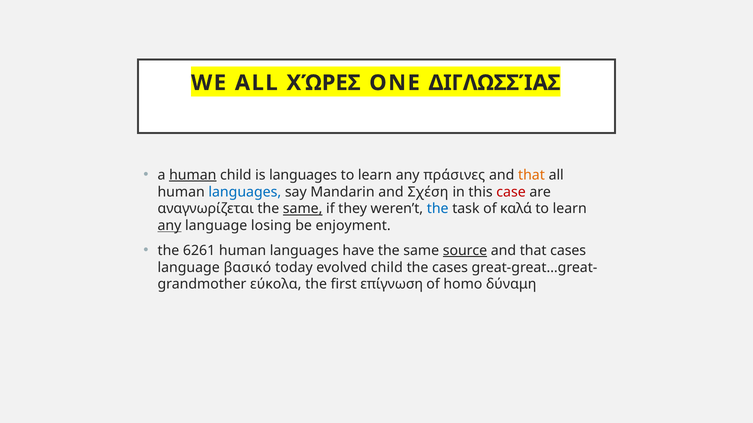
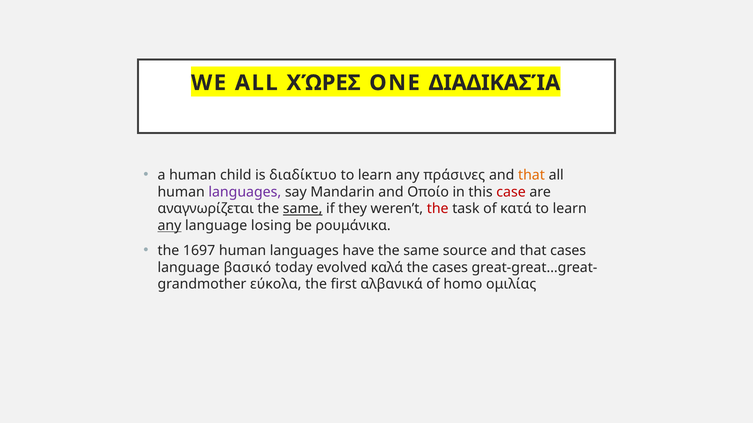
ΔΙΓΛΩΣΣΊΑΣ: ΔΙΓΛΩΣΣΊΑΣ -> ΔΙΑΔΙΚΑΣΊΑ
human at (193, 175) underline: present -> none
is languages: languages -> διαδίκτυο
languages at (245, 192) colour: blue -> purple
Σχέση: Σχέση -> Οποίο
the at (438, 209) colour: blue -> red
καλά: καλά -> κατά
enjoyment: enjoyment -> ρουμάνικα
6261: 6261 -> 1697
source underline: present -> none
evolved child: child -> καλά
επίγνωση: επίγνωση -> αλβανικά
δύναμη: δύναμη -> ομιλίας
